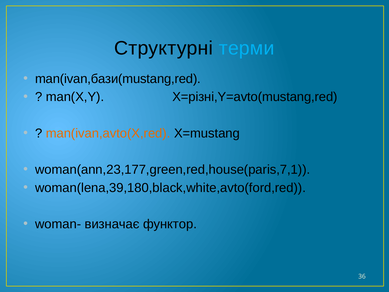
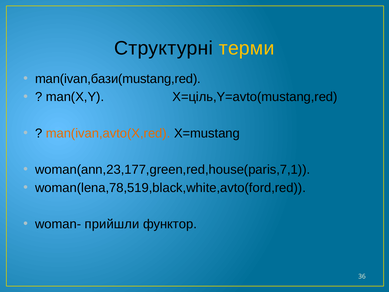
терми colour: light blue -> yellow
X=різні,Y=avto(mustang,red: X=різні,Y=avto(mustang,red -> X=ціль,Y=avto(mustang,red
woman(lena,39,180,black,white,avto(ford,red: woman(lena,39,180,black,white,avto(ford,red -> woman(lena,78,519,black,white,avto(ford,red
визначає: визначає -> прийшли
